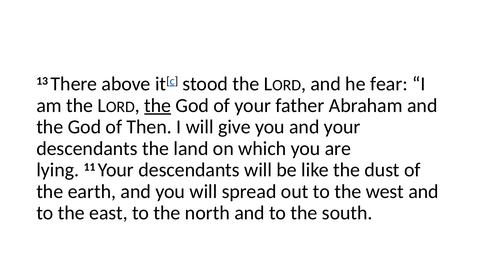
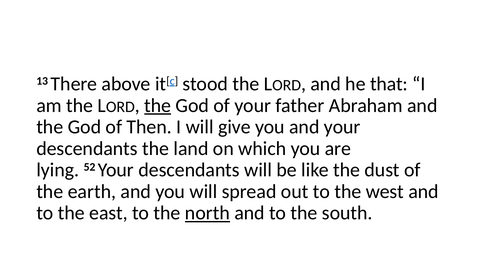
fear: fear -> that
11: 11 -> 52
north underline: none -> present
